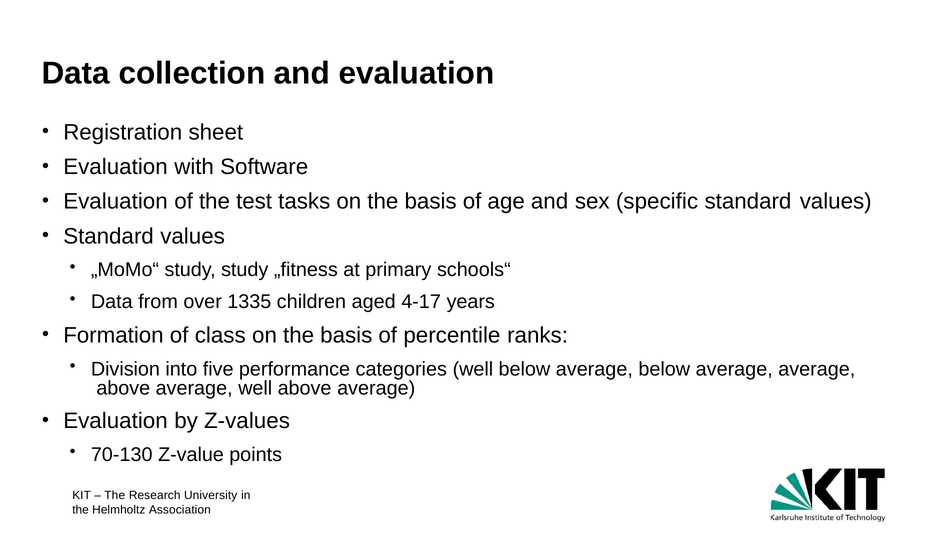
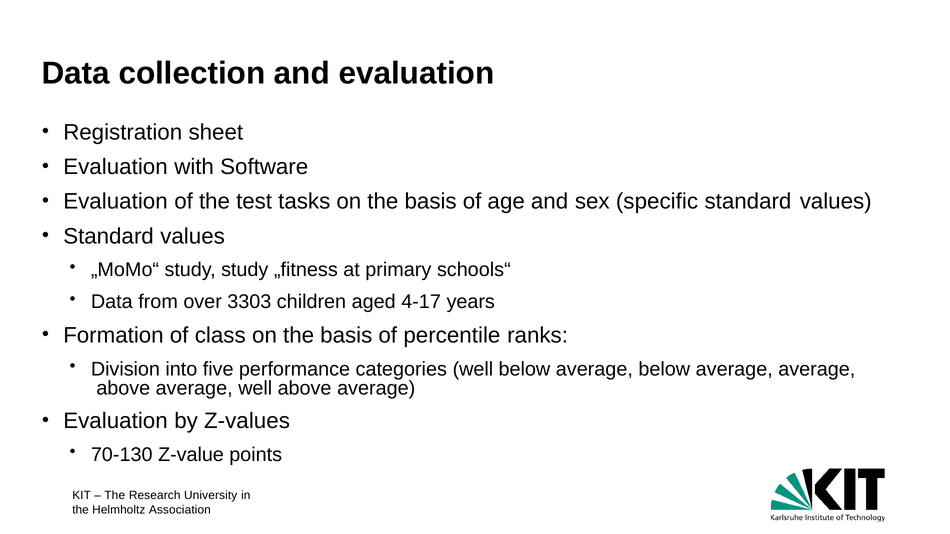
1335: 1335 -> 3303
